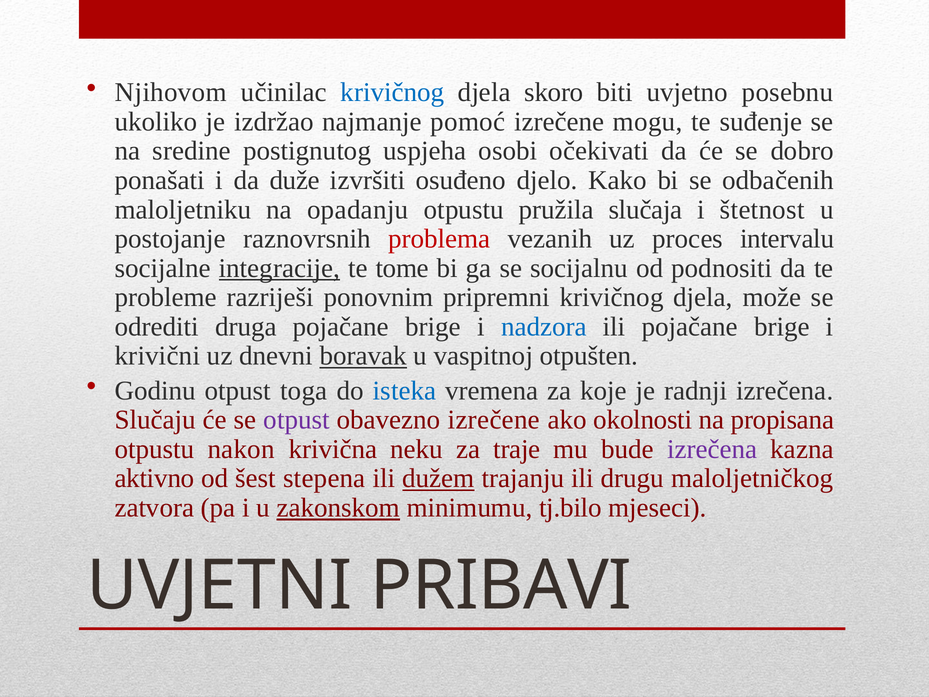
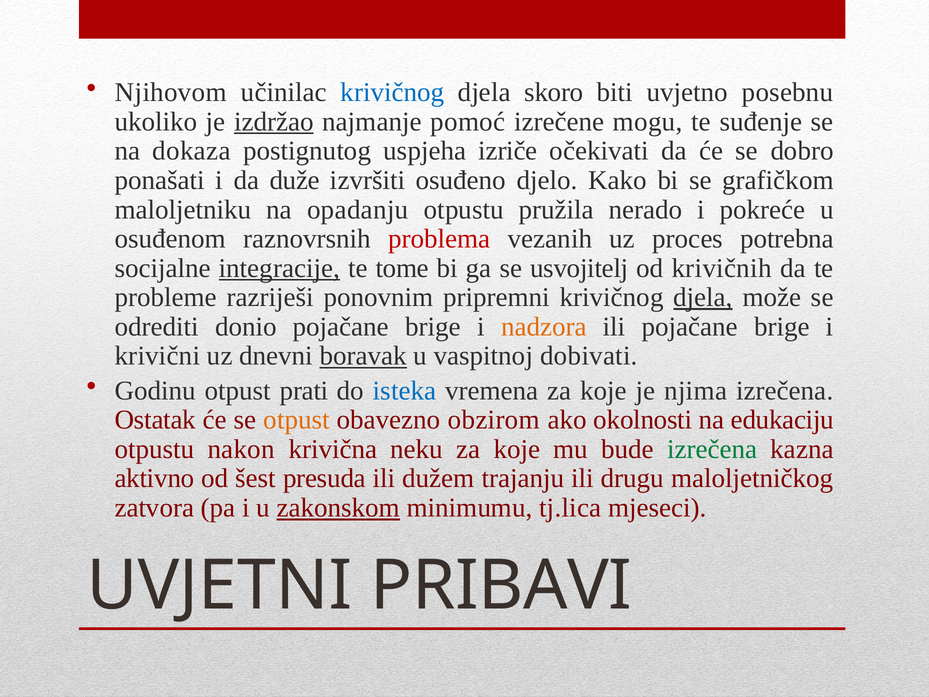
izdržao underline: none -> present
sredine: sredine -> dokaza
osobi: osobi -> izriče
odbačenih: odbačenih -> grafičkom
slučaja: slučaja -> nerado
štetnost: štetnost -> pokreće
postojanje: postojanje -> osuđenom
intervalu: intervalu -> potrebna
socijalnu: socijalnu -> usvojitelj
podnositi: podnositi -> krivičnih
djela at (703, 297) underline: none -> present
druga: druga -> donio
nadzora colour: blue -> orange
otpušten: otpušten -> dobivati
toga: toga -> prati
radnji: radnji -> njima
Slučaju: Slučaju -> Ostatak
otpust at (297, 420) colour: purple -> orange
obavezno izrečene: izrečene -> obzirom
propisana: propisana -> edukaciju
traje at (517, 449): traje -> koje
izrečena at (712, 449) colour: purple -> green
stepena: stepena -> presuda
dužem underline: present -> none
tj.bilo: tj.bilo -> tj.lica
